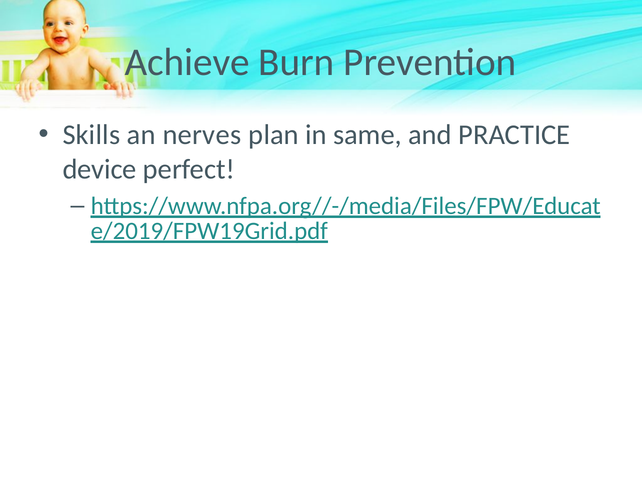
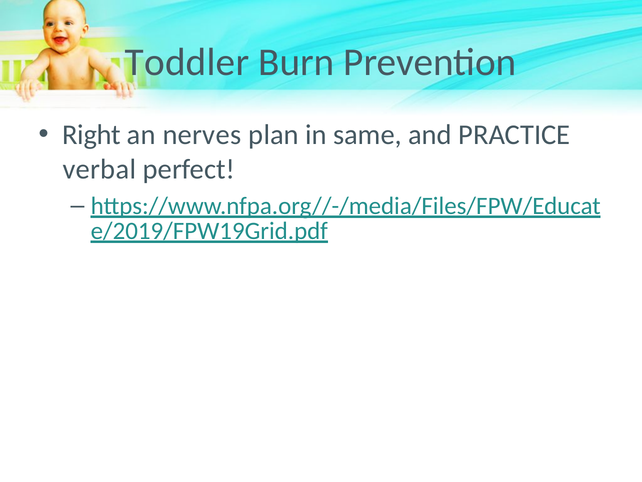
Achieve: Achieve -> Toddler
Skills: Skills -> Right
device: device -> verbal
